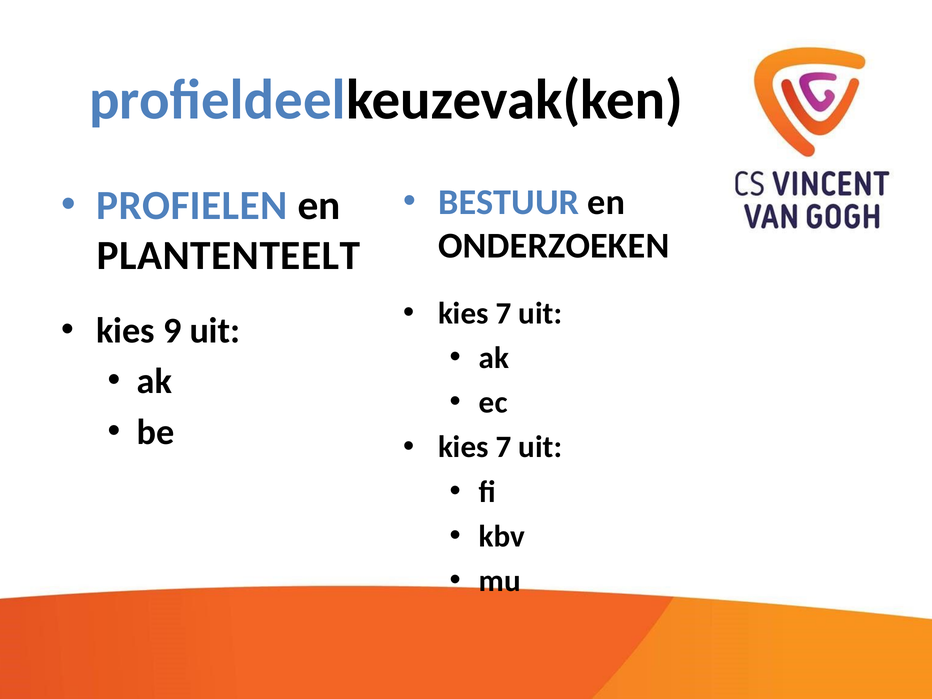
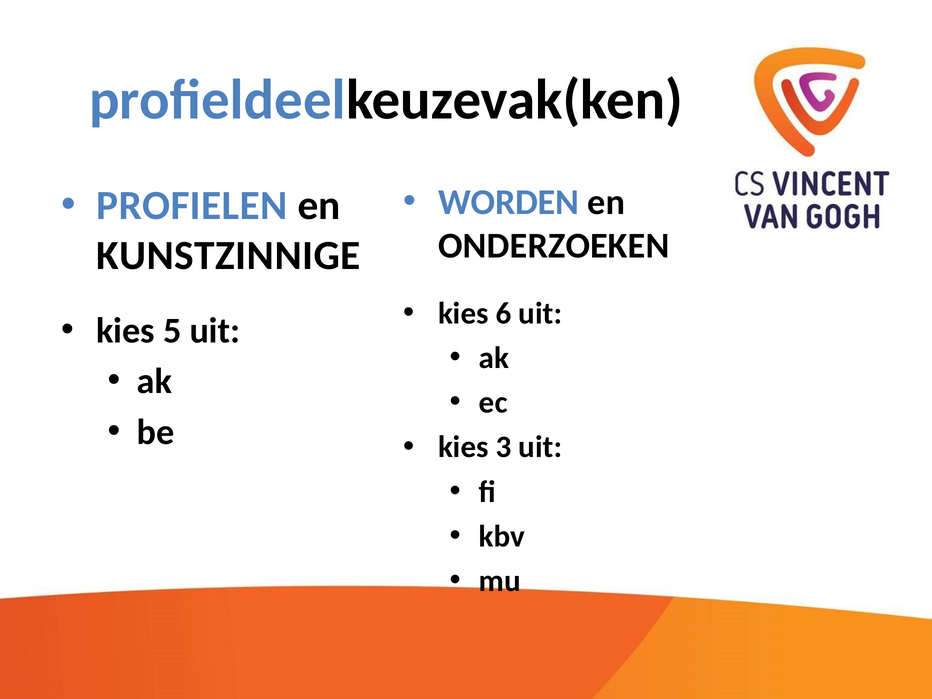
BESTUUR: BESTUUR -> WORDEN
PLANTENTEELT: PLANTENTEELT -> KUNSTZINNIGE
7 at (503, 314): 7 -> 6
9: 9 -> 5
7 at (503, 447): 7 -> 3
